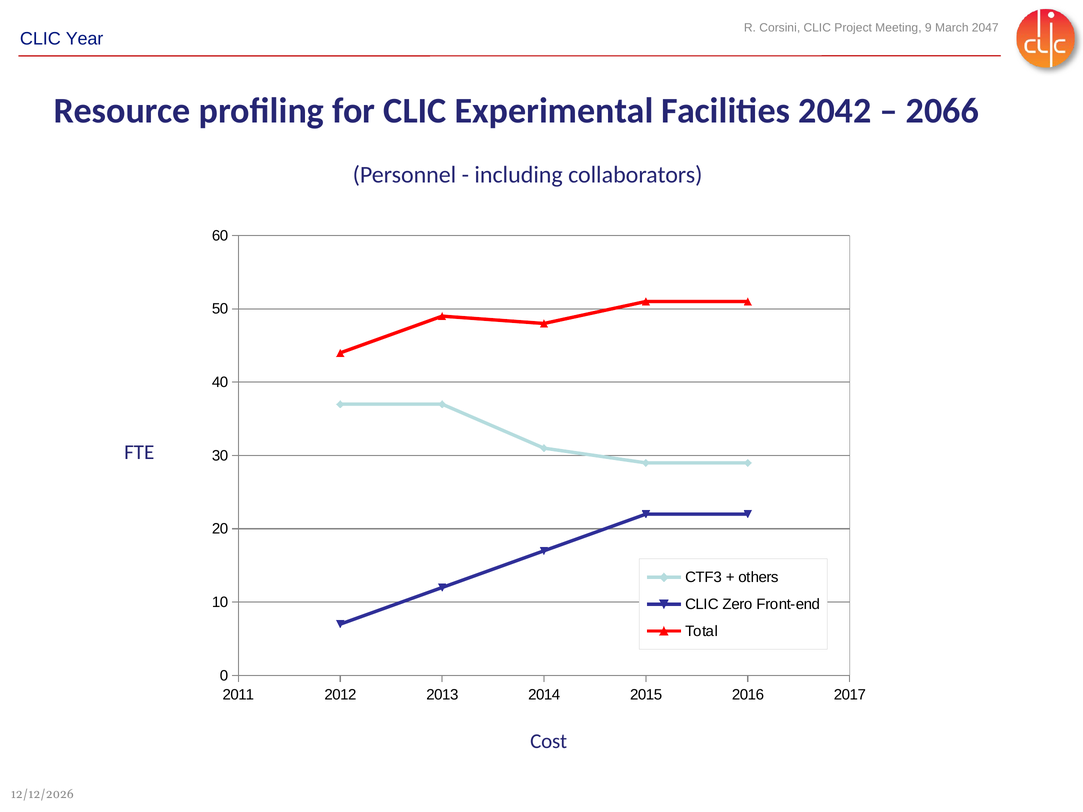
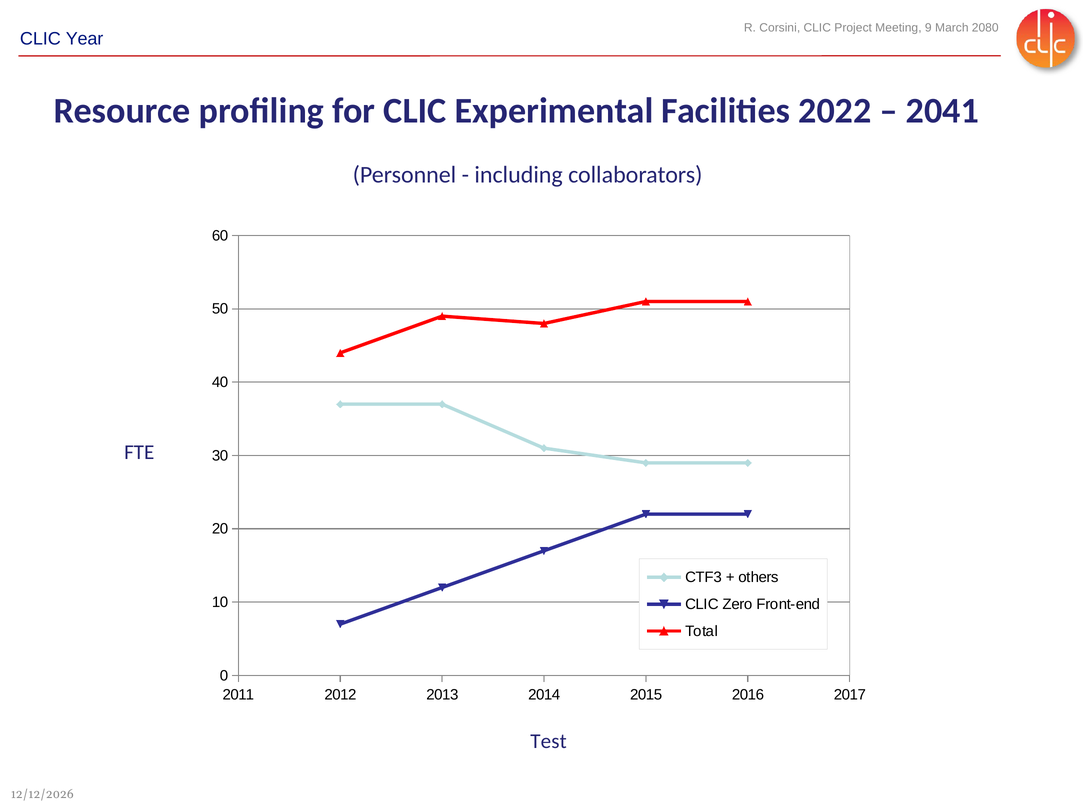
2047: 2047 -> 2080
2042: 2042 -> 2022
2066: 2066 -> 2041
Cost: Cost -> Test
